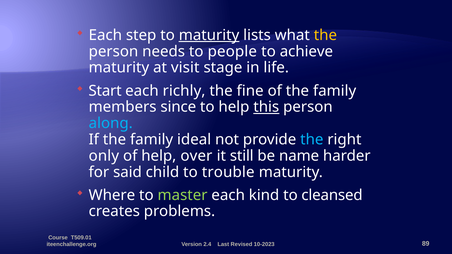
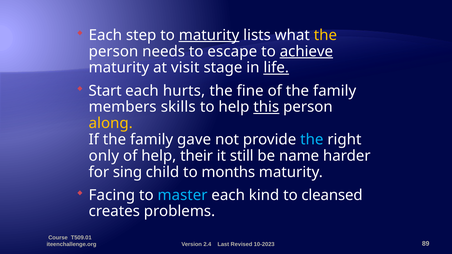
people: people -> escape
achieve underline: none -> present
life underline: none -> present
richly: richly -> hurts
since: since -> skills
along colour: light blue -> yellow
ideal: ideal -> gave
over: over -> their
said: said -> sing
trouble: trouble -> months
Where: Where -> Facing
master colour: light green -> light blue
